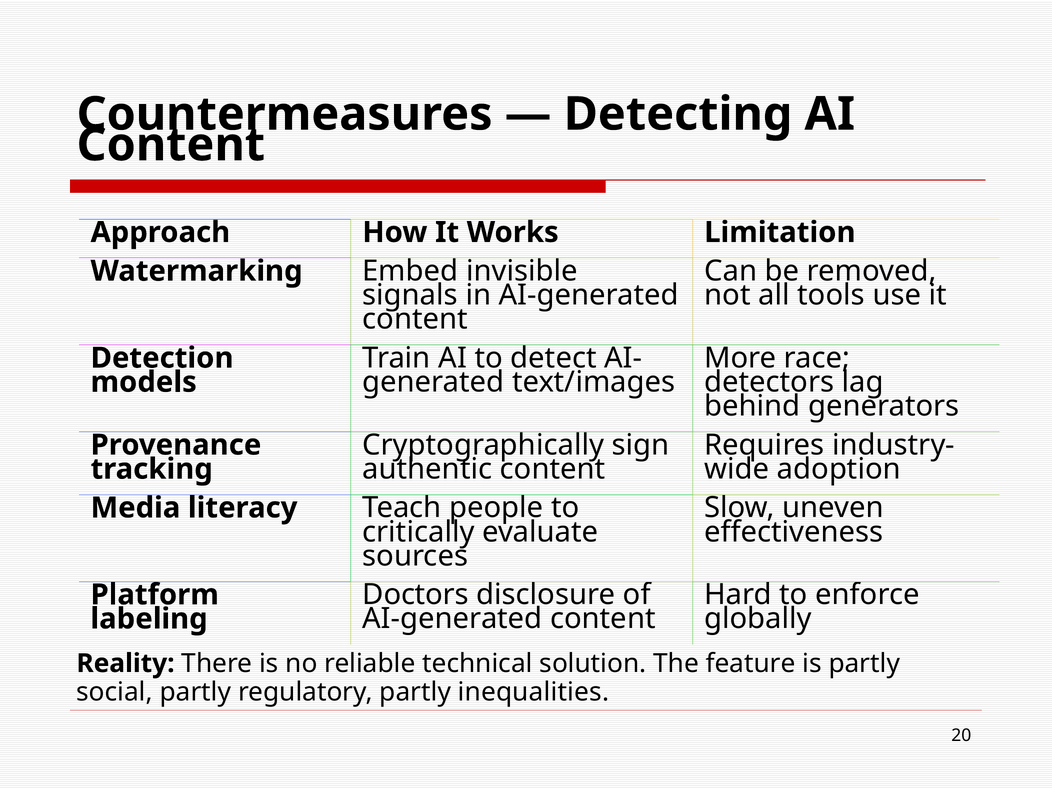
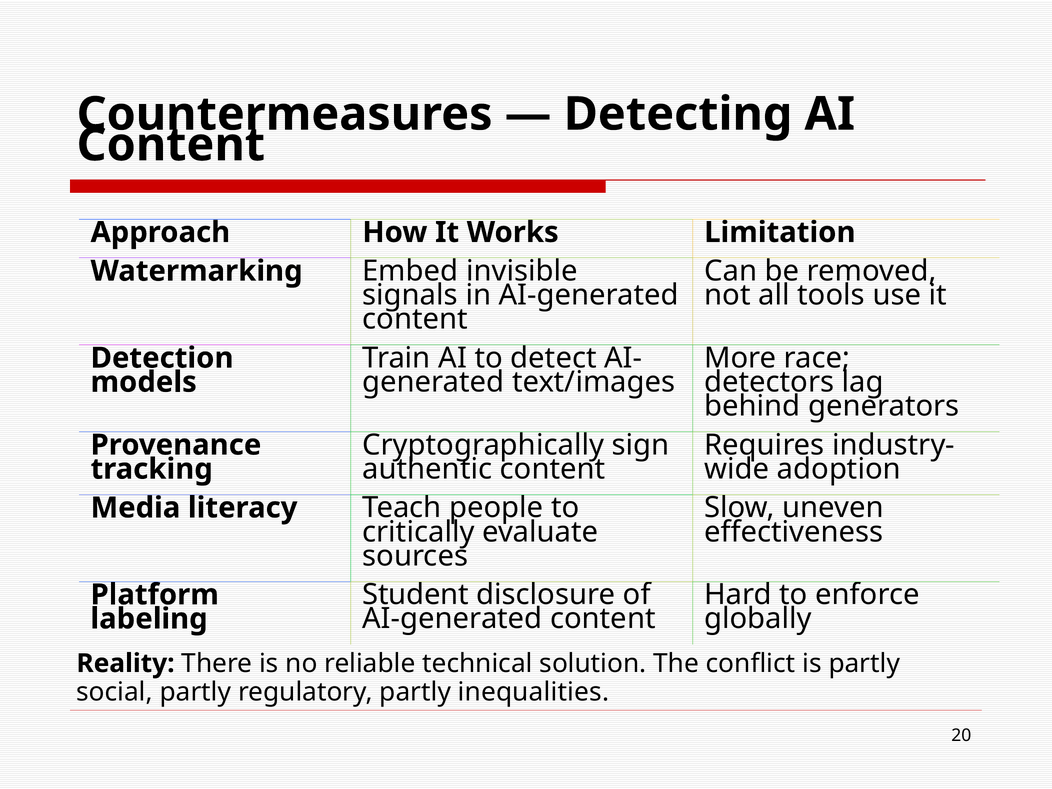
Doctors: Doctors -> Student
feature: feature -> conflict
